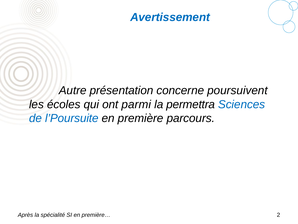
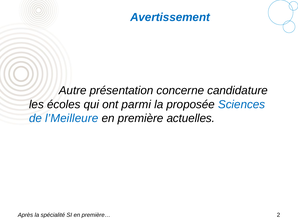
poursuivent: poursuivent -> candidature
permettra: permettra -> proposée
l’Poursuite: l’Poursuite -> l’Meilleure
parcours: parcours -> actuelles
